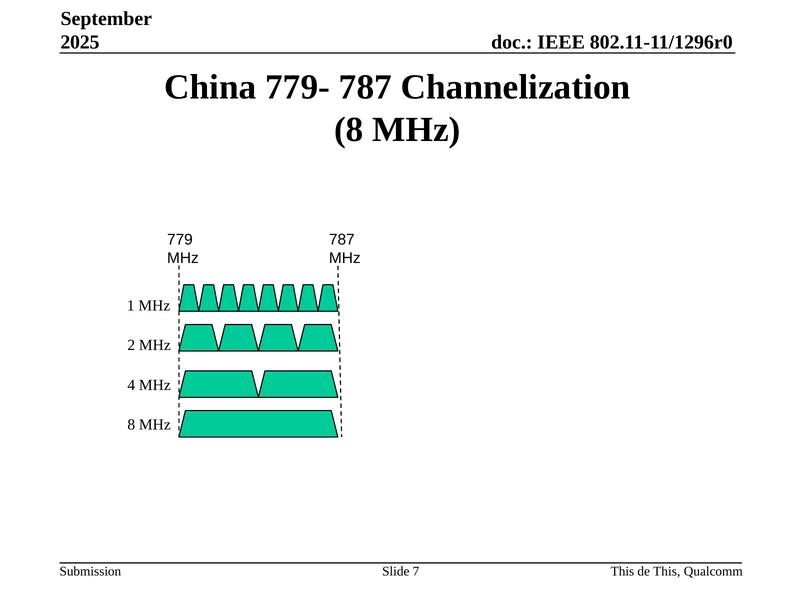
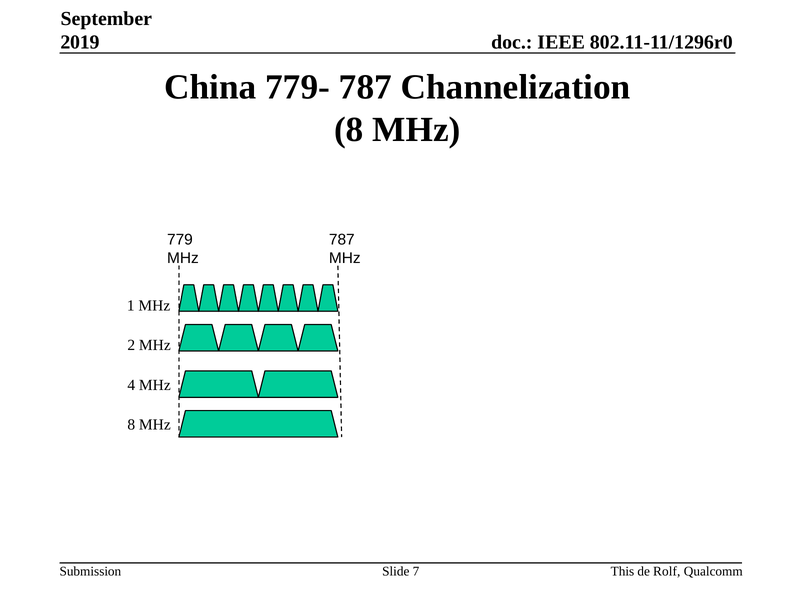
2025: 2025 -> 2019
de This: This -> Rolf
